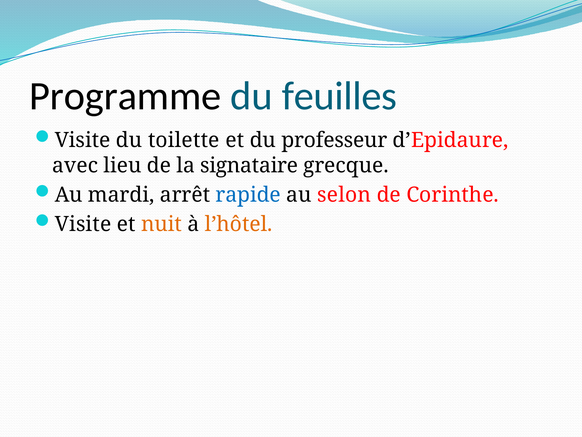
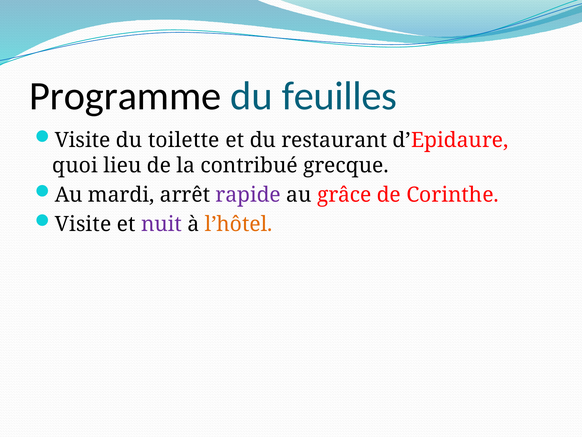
professeur: professeur -> restaurant
avec: avec -> quoi
signataire: signataire -> contribué
rapide colour: blue -> purple
selon: selon -> grâce
nuit colour: orange -> purple
